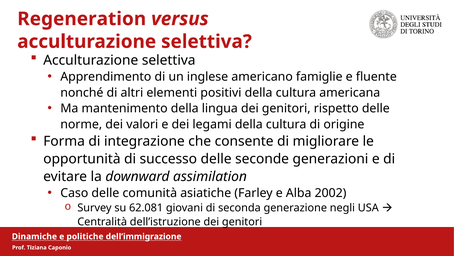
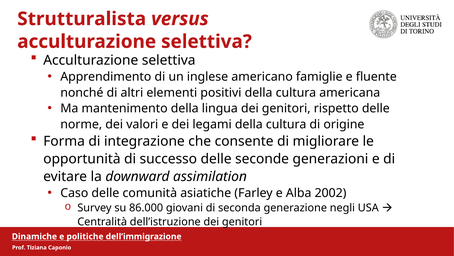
Regeneration: Regeneration -> Strutturalista
62.081: 62.081 -> 86.000
